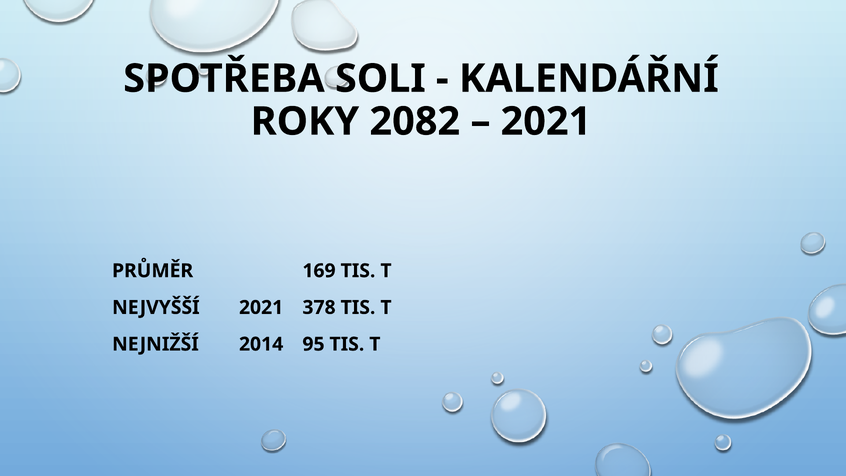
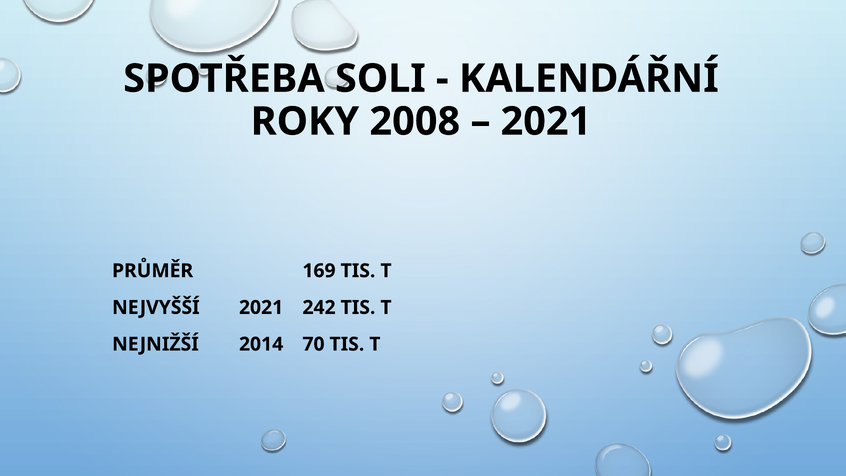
2082: 2082 -> 2008
378: 378 -> 242
95: 95 -> 70
